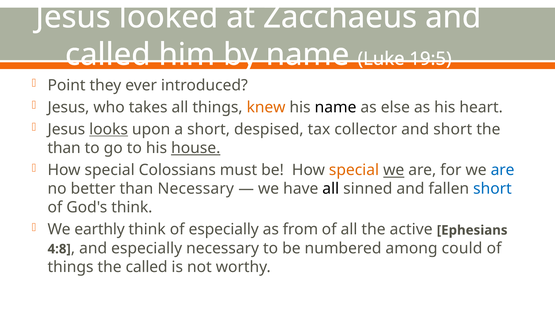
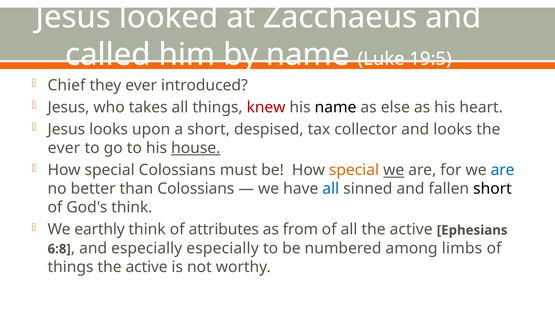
Point: Point -> Chief
knew colour: orange -> red
looks at (109, 129) underline: present -> none
and short: short -> looks
than at (64, 148): than -> ever
than Necessary: Necessary -> Colossians
all at (331, 189) colour: black -> blue
short at (492, 189) colour: blue -> black
of especially: especially -> attributes
4:8: 4:8 -> 6:8
especially necessary: necessary -> especially
could: could -> limbs
called at (147, 267): called -> active
